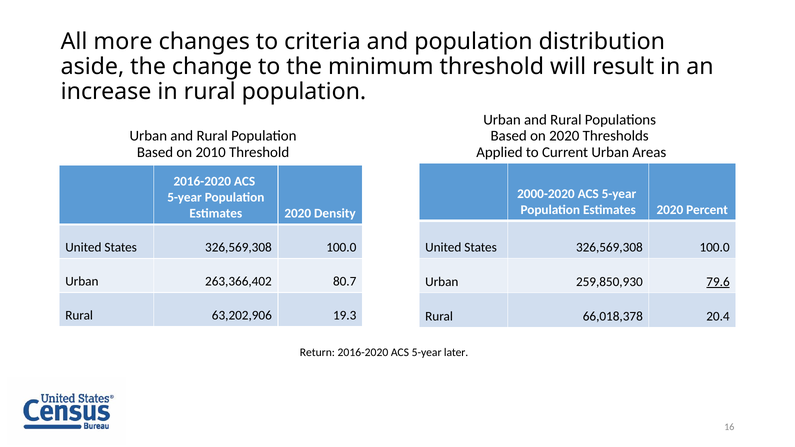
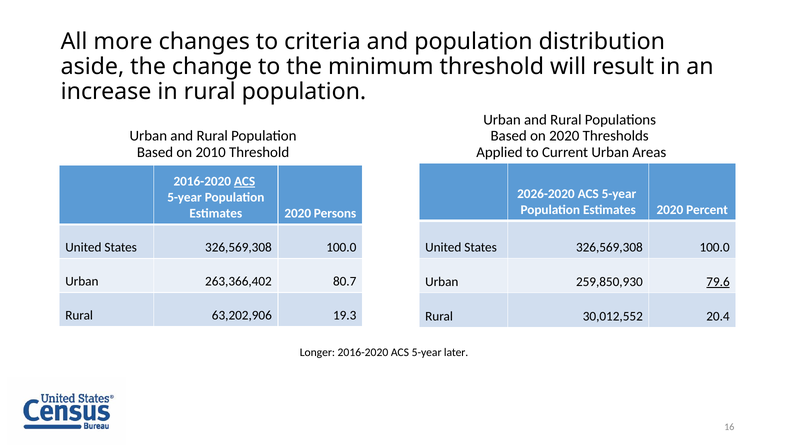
ACS at (245, 181) underline: none -> present
2000-2020: 2000-2020 -> 2026-2020
Density: Density -> Persons
66,018,378: 66,018,378 -> 30,012,552
Return: Return -> Longer
